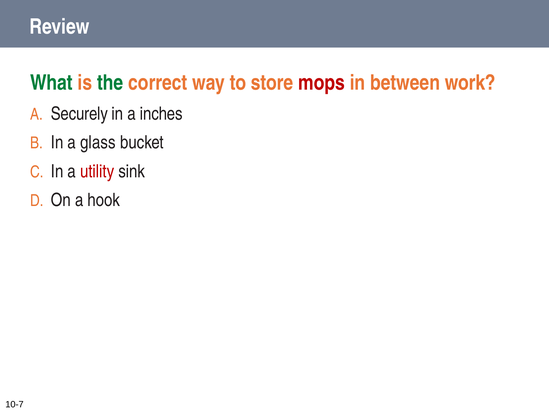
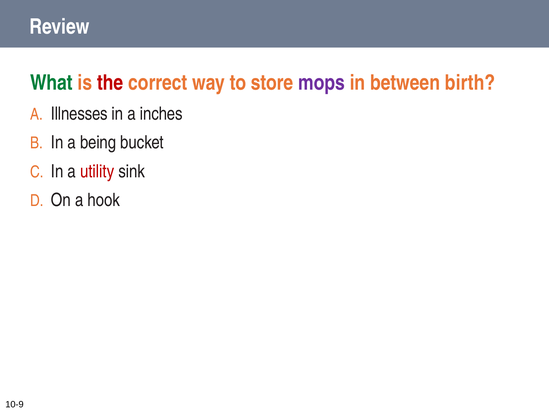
the colour: green -> red
mops colour: red -> purple
work: work -> birth
Securely: Securely -> Illnesses
glass: glass -> being
10-7: 10-7 -> 10-9
